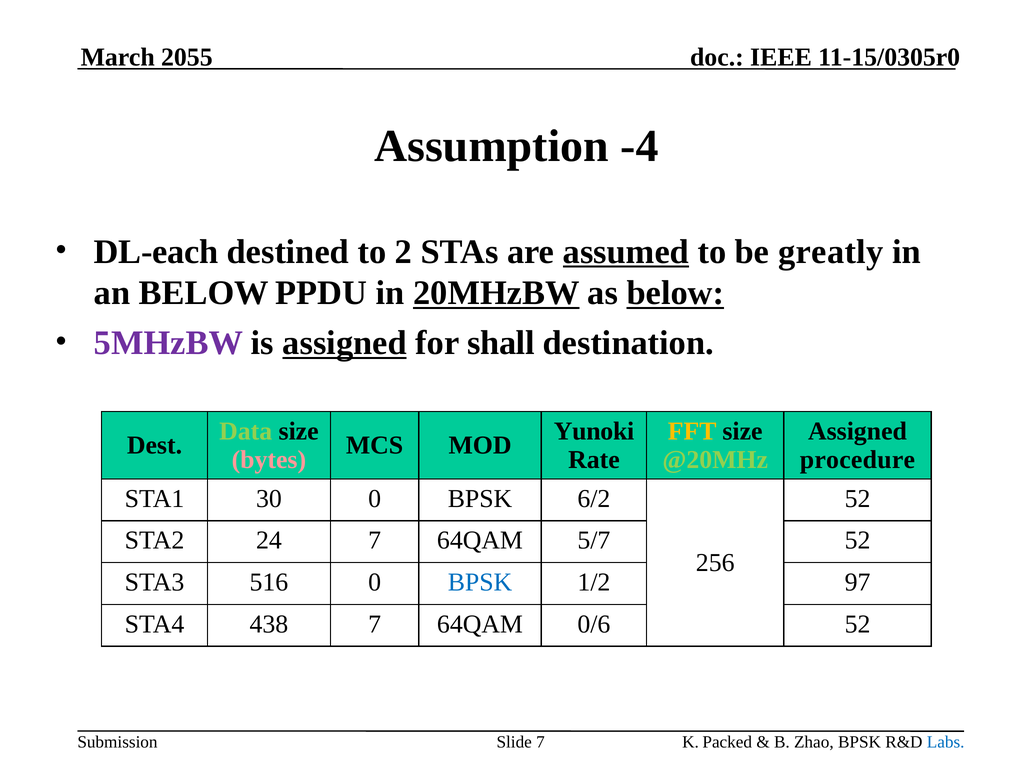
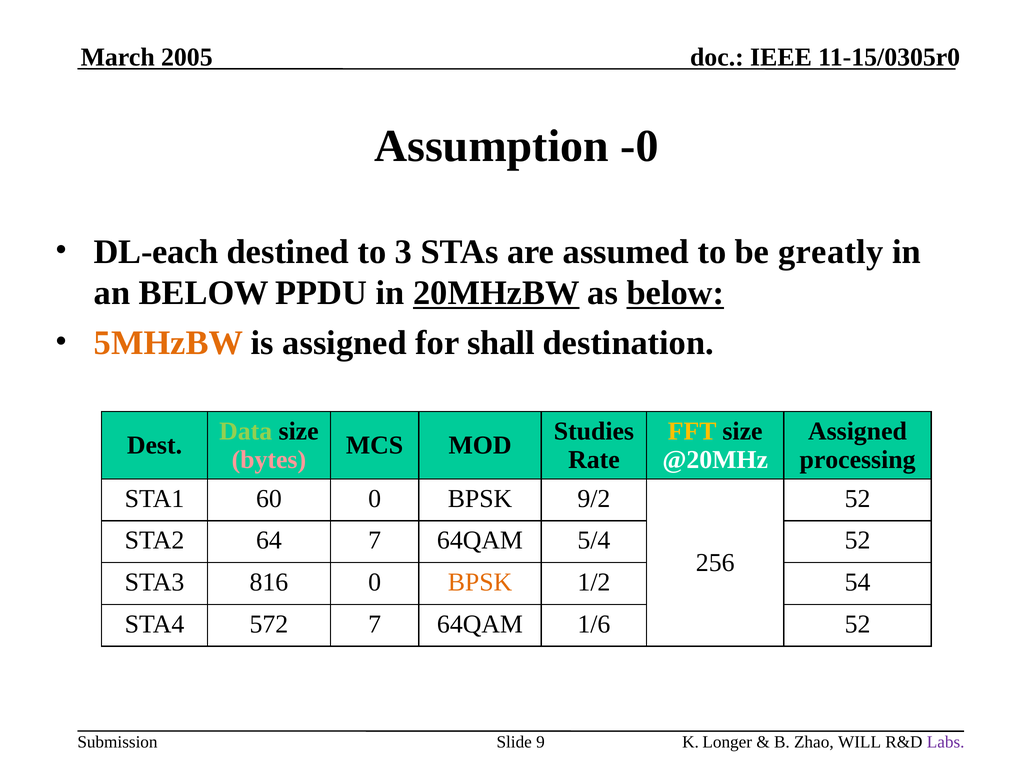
2055: 2055 -> 2005
-4: -4 -> -0
2: 2 -> 3
assumed underline: present -> none
5MHzBW colour: purple -> orange
assigned at (345, 343) underline: present -> none
Yunoki: Yunoki -> Studies
@20MHz colour: light green -> white
procedure: procedure -> processing
30: 30 -> 60
6/2: 6/2 -> 9/2
24: 24 -> 64
5/7: 5/7 -> 5/4
516: 516 -> 816
BPSK at (480, 583) colour: blue -> orange
97: 97 -> 54
438: 438 -> 572
0/6: 0/6 -> 1/6
Slide 7: 7 -> 9
Packed: Packed -> Longer
Zhao BPSK: BPSK -> WILL
Labs colour: blue -> purple
